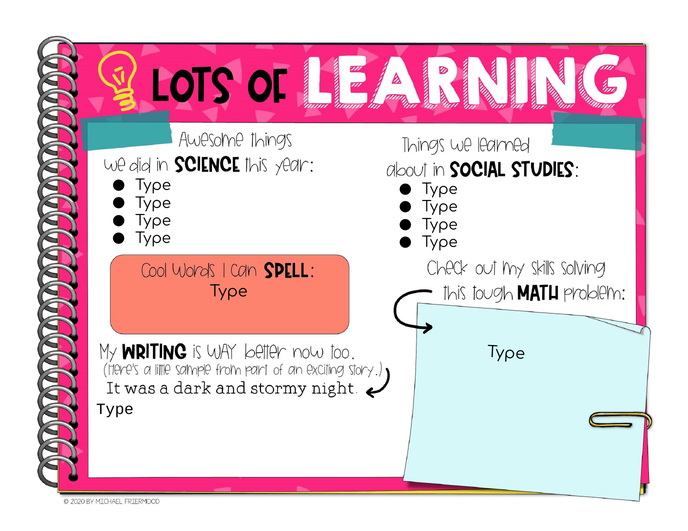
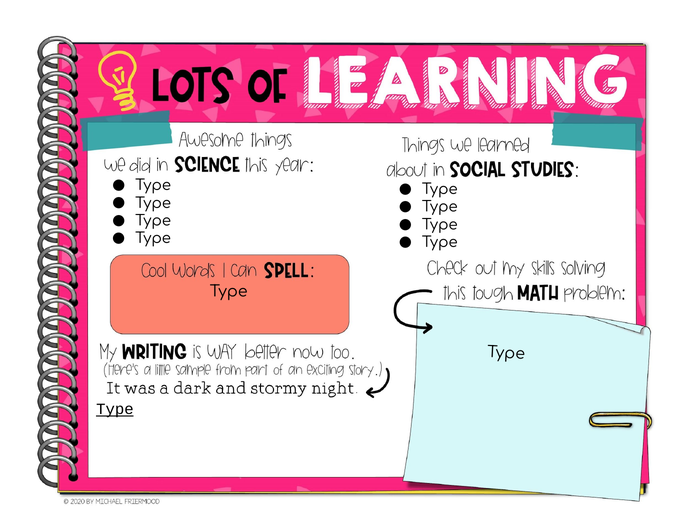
Type at (115, 410) underline: none -> present
